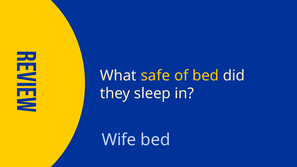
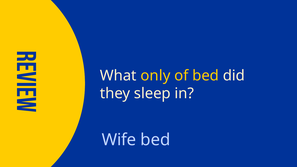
safe: safe -> only
